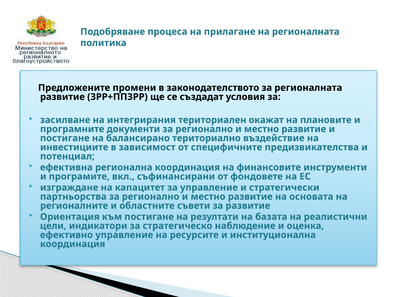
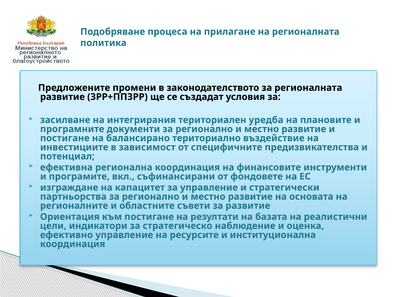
окажат: окажат -> уредба
